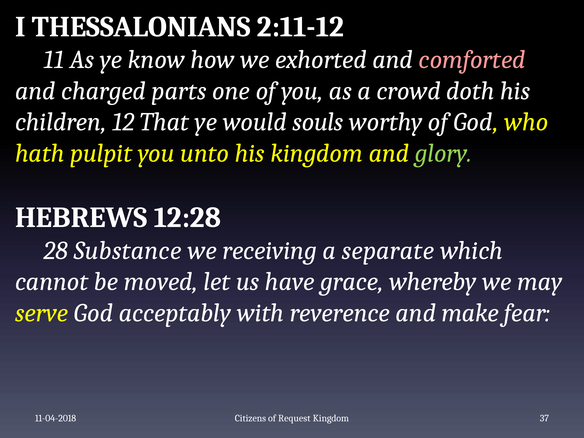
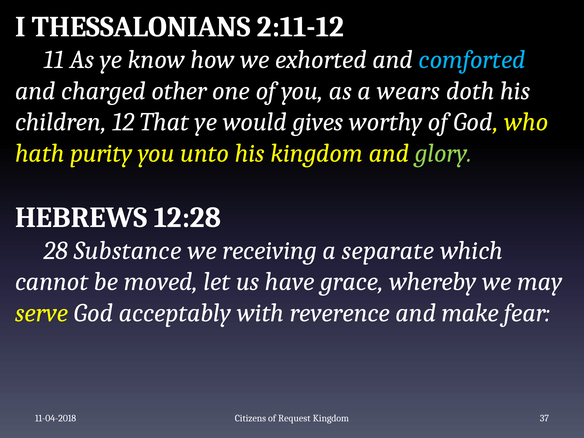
comforted colour: pink -> light blue
parts: parts -> other
crowd: crowd -> wears
souls: souls -> gives
pulpit: pulpit -> purity
